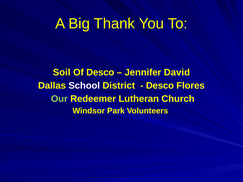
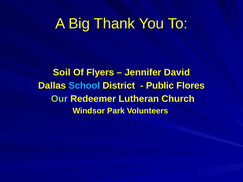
Of Desco: Desco -> Flyers
School colour: white -> light blue
Desco at (160, 86): Desco -> Public
